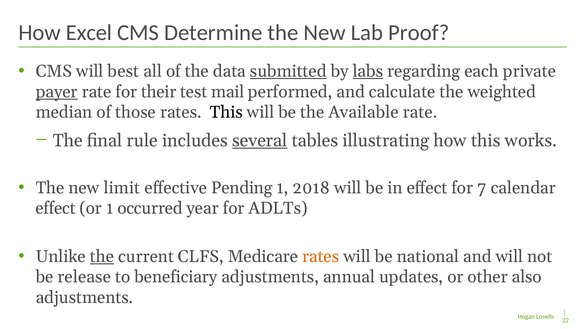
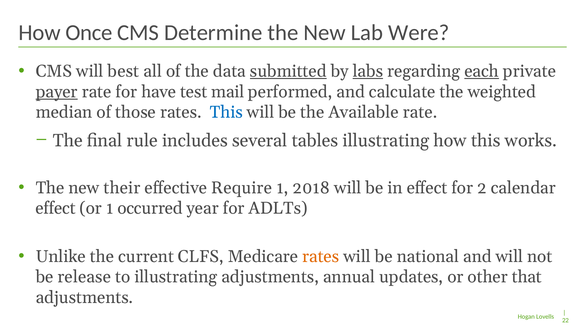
Excel: Excel -> Once
Proof: Proof -> Were
each underline: none -> present
their: their -> have
This at (226, 112) colour: black -> blue
several underline: present -> none
limit: limit -> their
Pending: Pending -> Require
7: 7 -> 2
the at (102, 257) underline: present -> none
to beneficiary: beneficiary -> illustrating
also: also -> that
